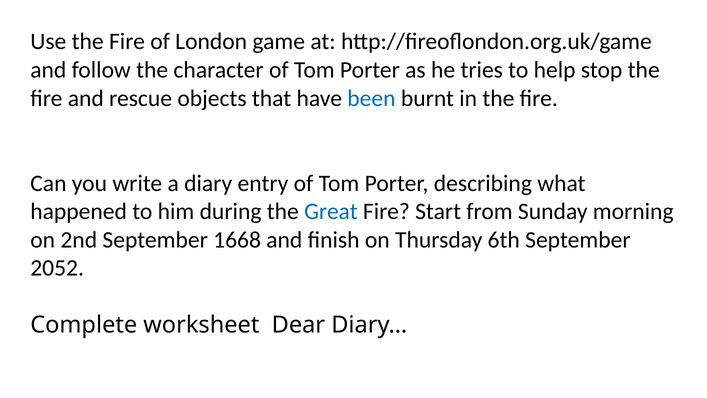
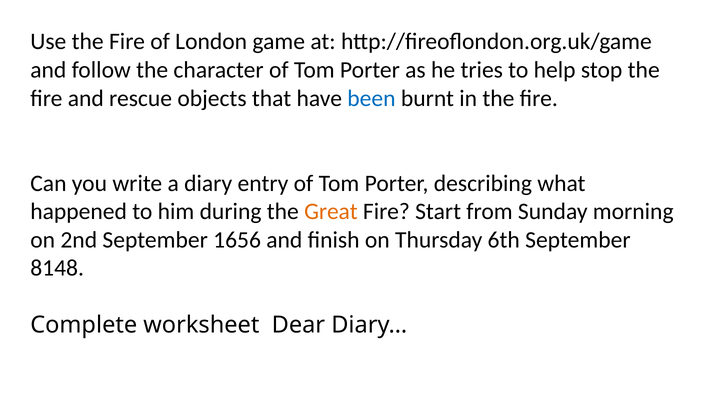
Great colour: blue -> orange
1668: 1668 -> 1656
2052: 2052 -> 8148
